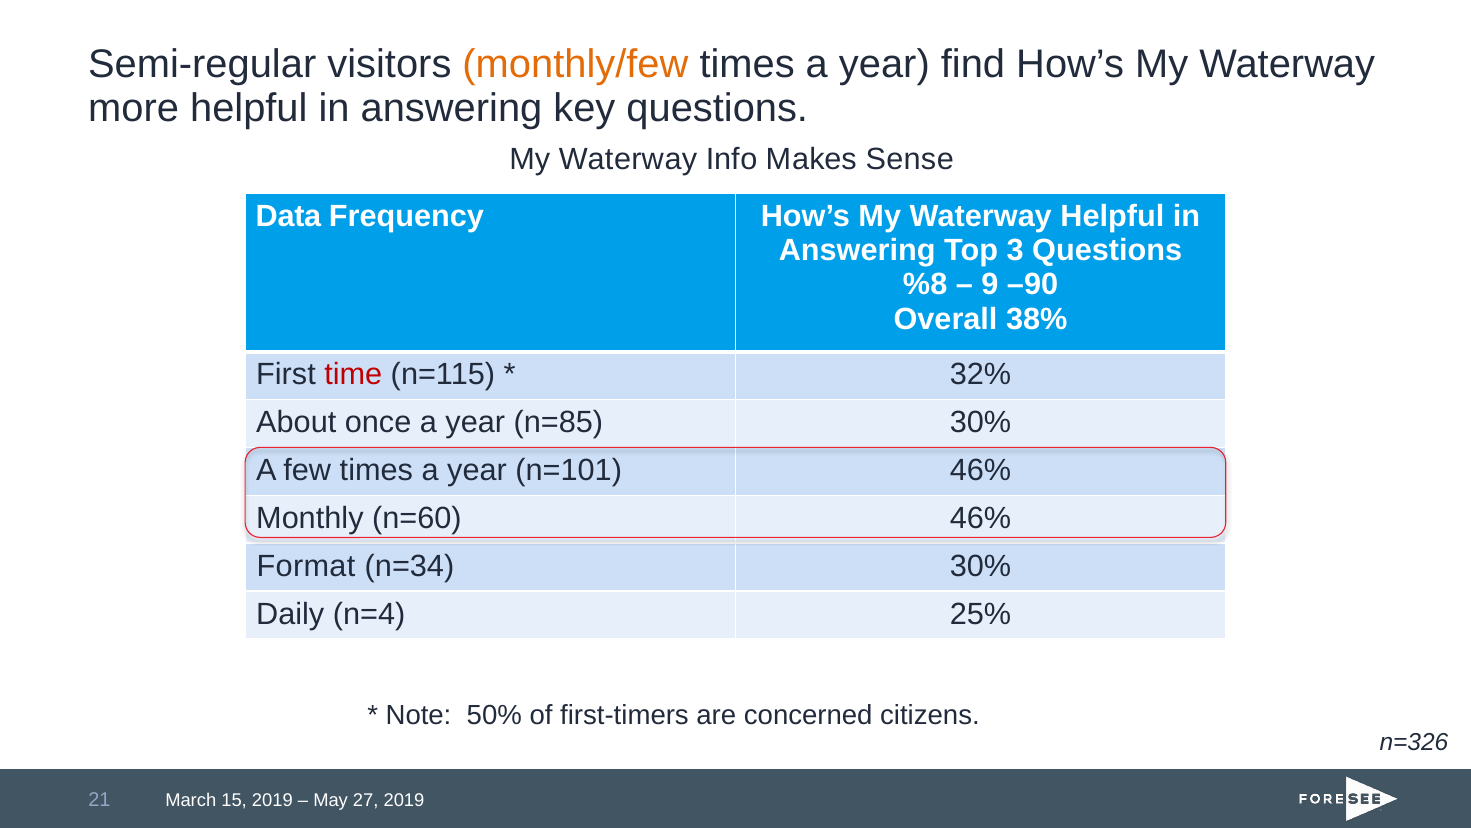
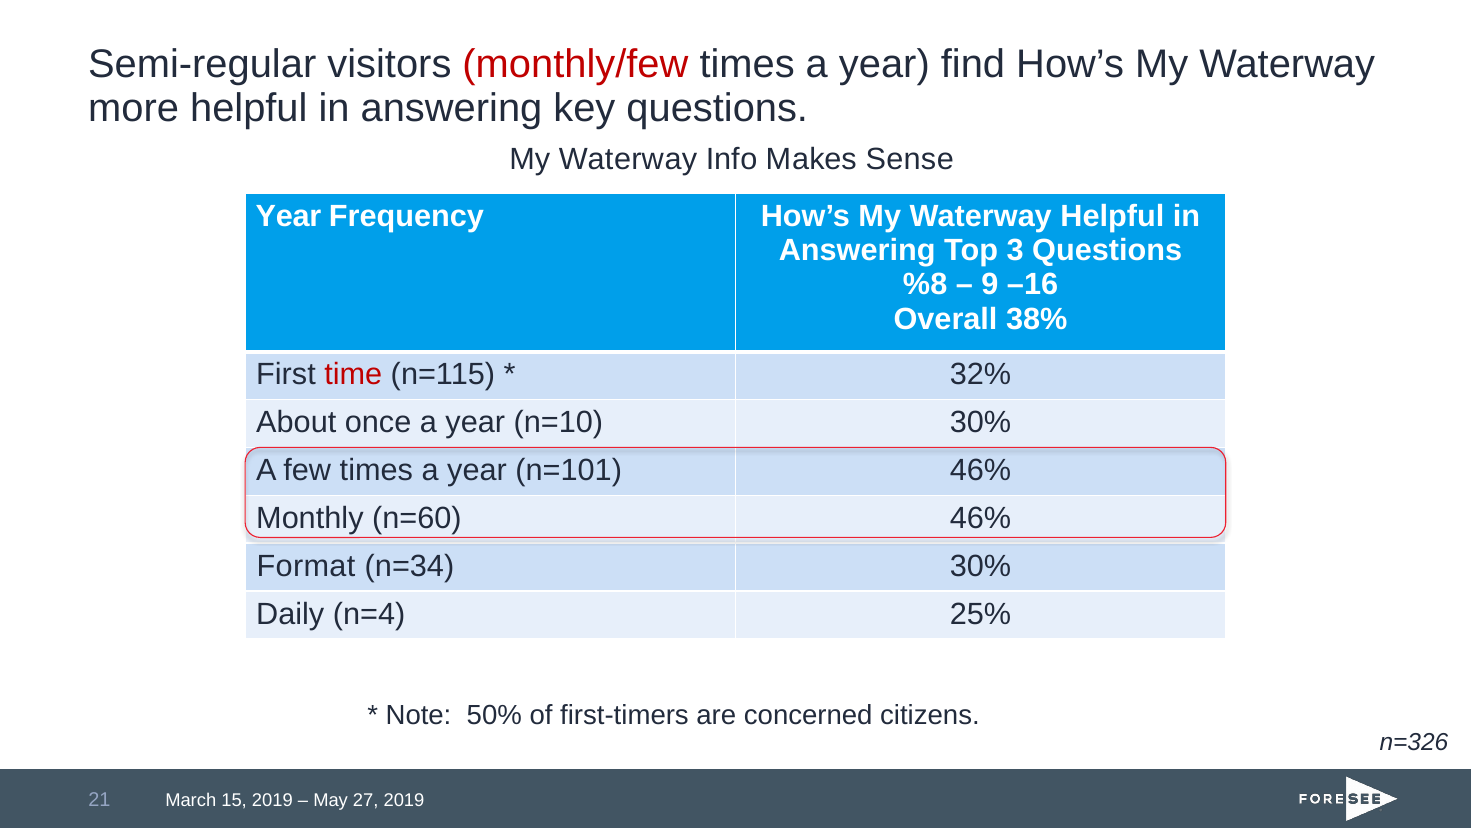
monthly/few colour: orange -> red
Data at (288, 216): Data -> Year
–90: –90 -> –16
n=85: n=85 -> n=10
